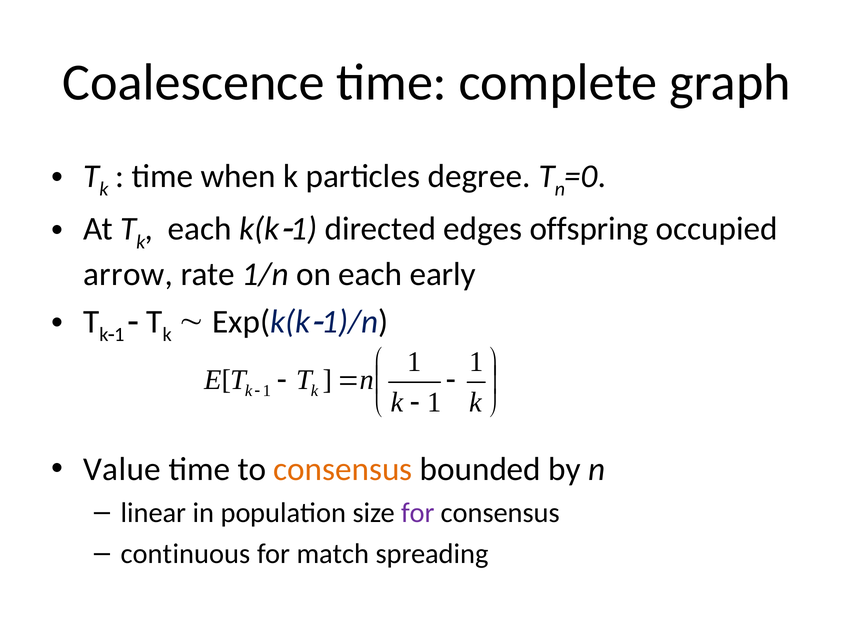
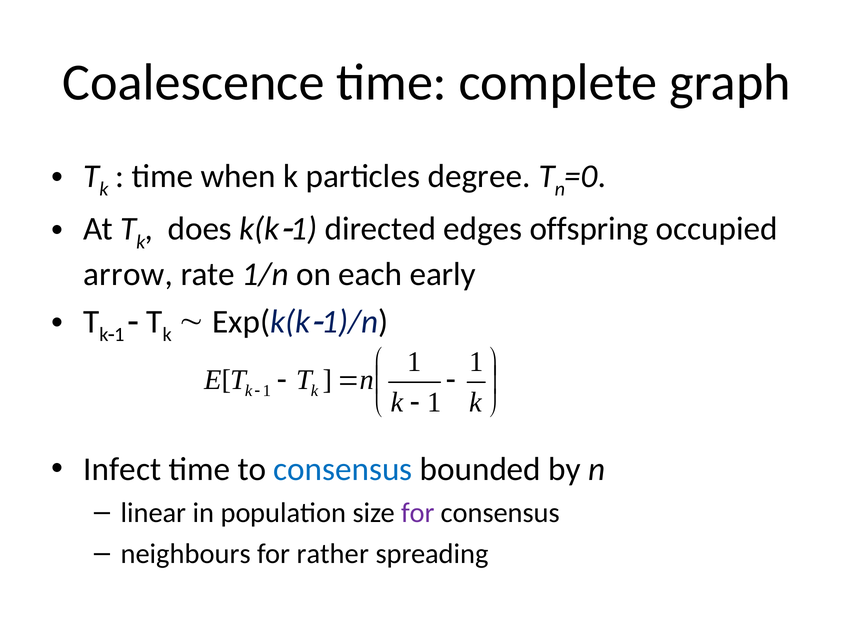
each at (200, 229): each -> does
Value: Value -> Infect
consensus at (343, 469) colour: orange -> blue
continuous: continuous -> neighbours
match: match -> rather
